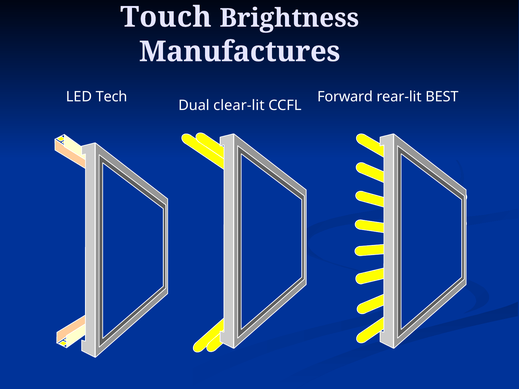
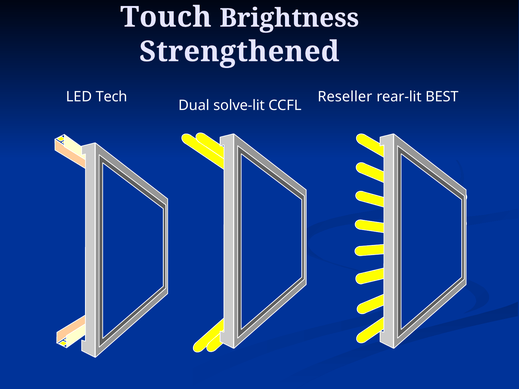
Manufactures: Manufactures -> Strengthened
Forward: Forward -> Reseller
clear-lit: clear-lit -> solve-lit
